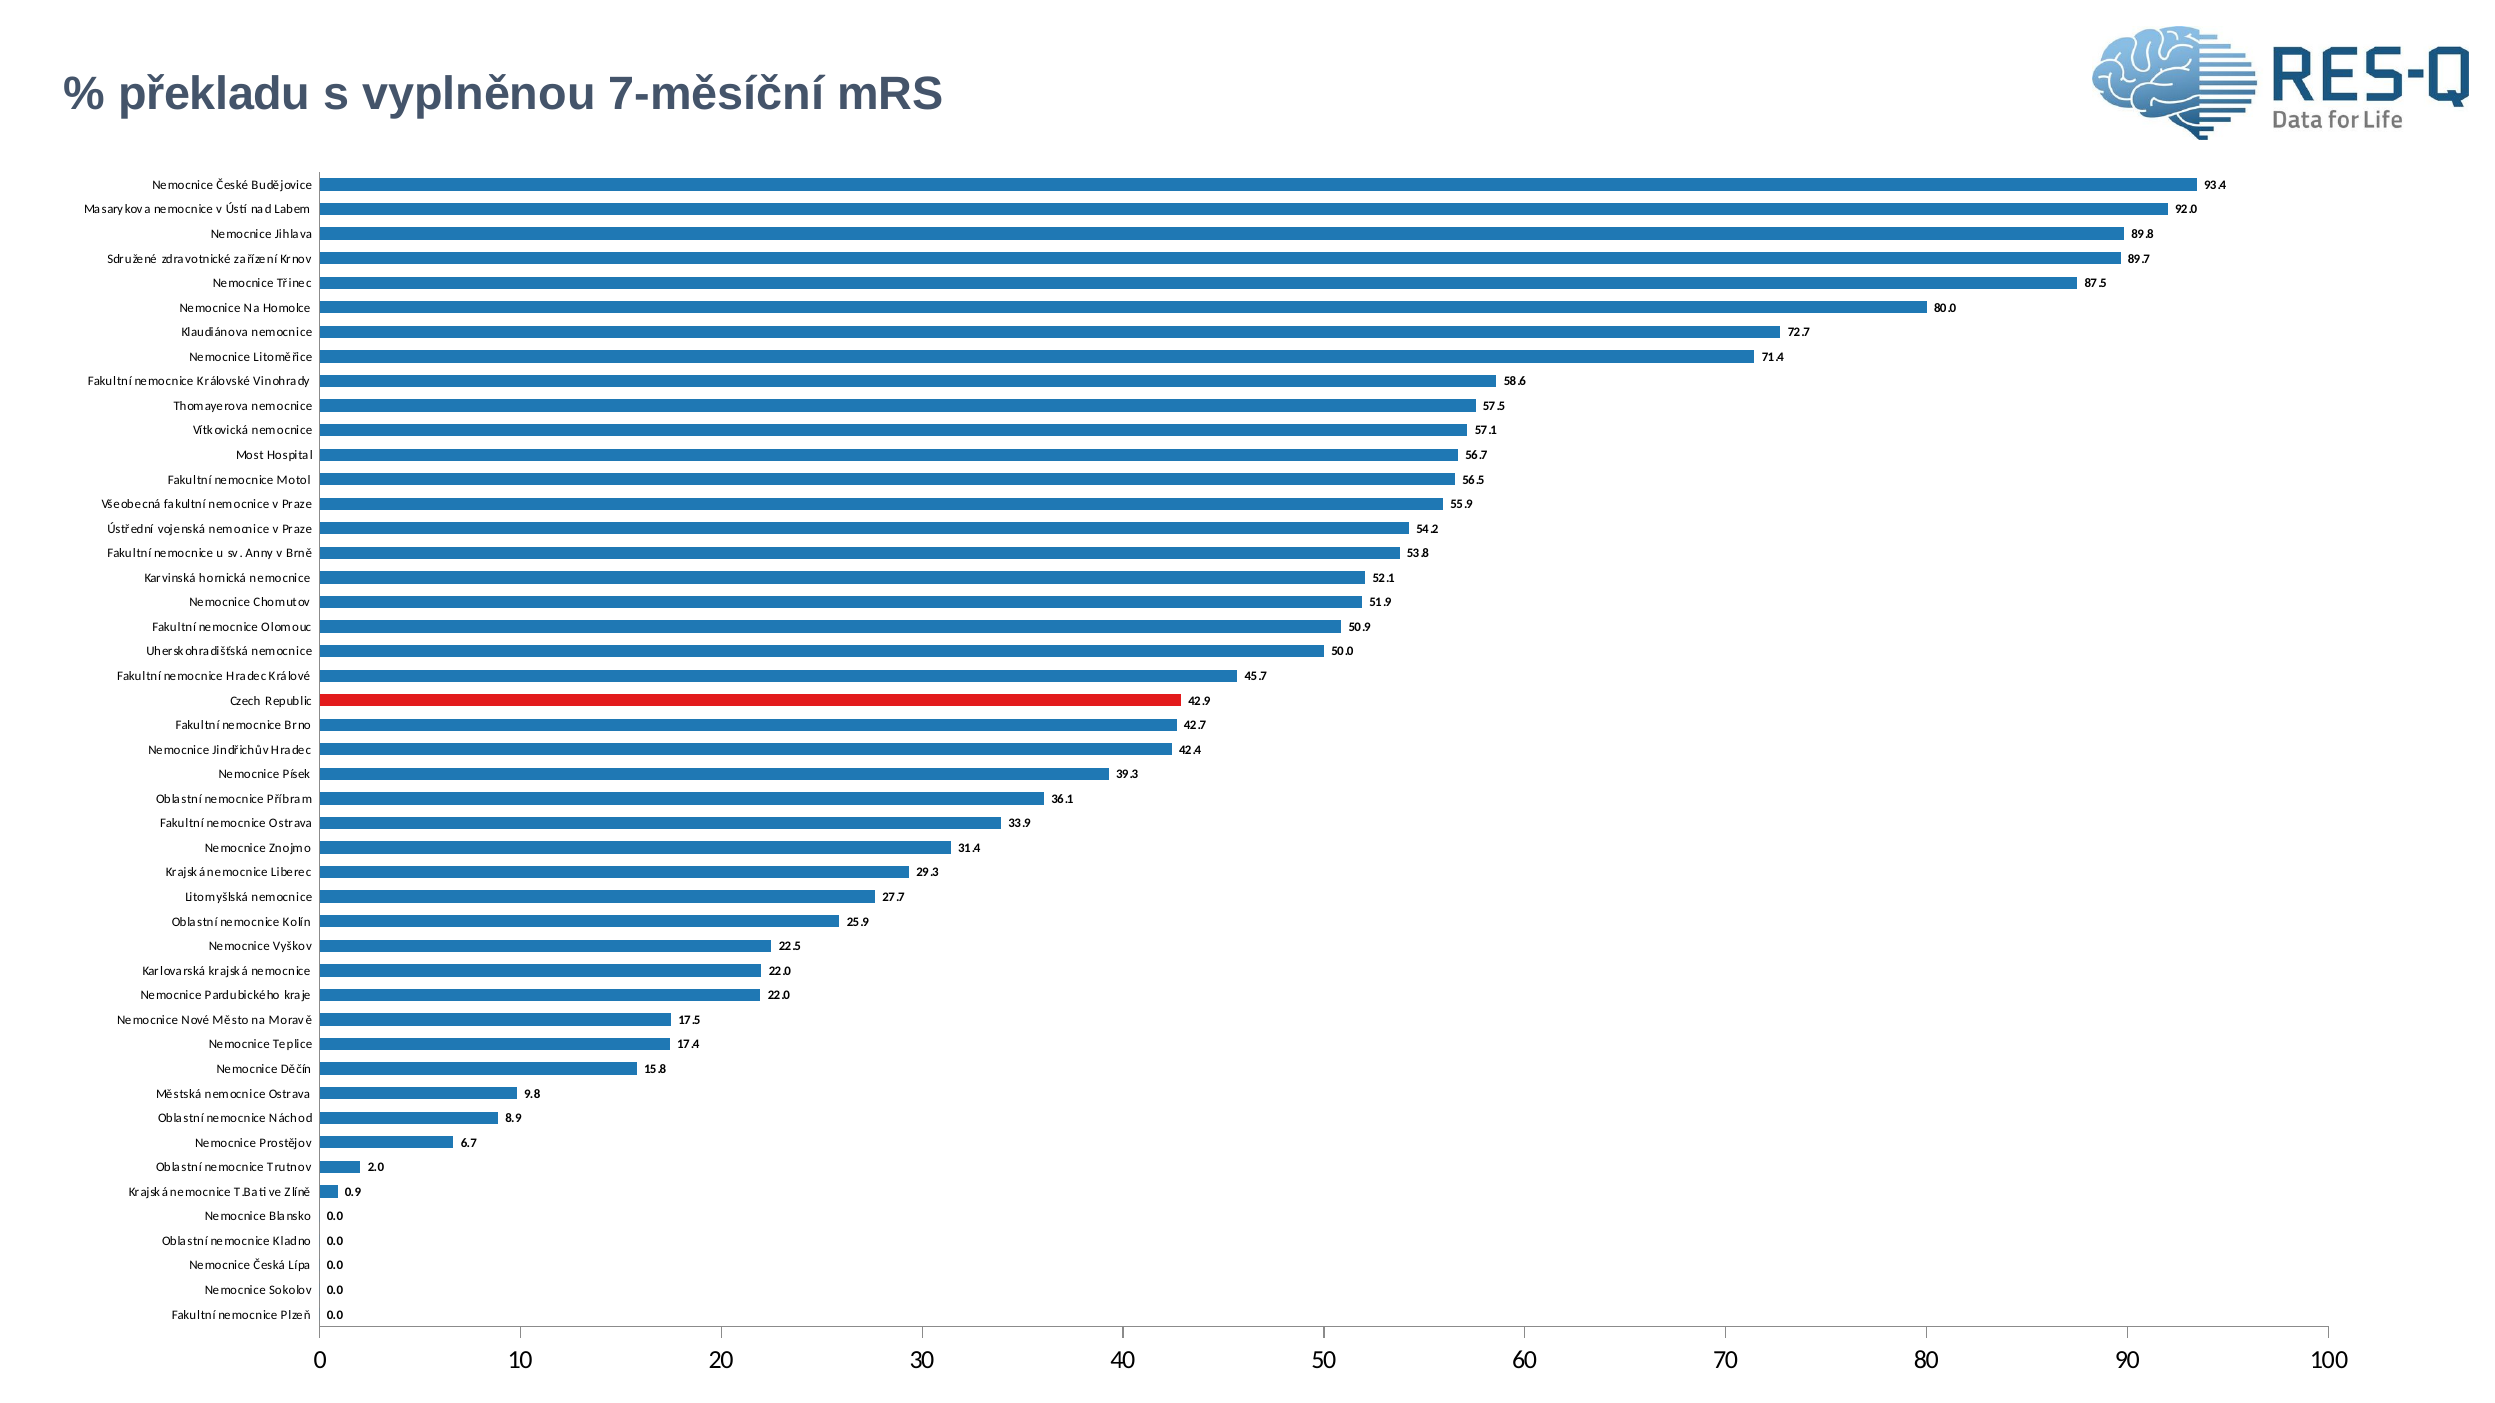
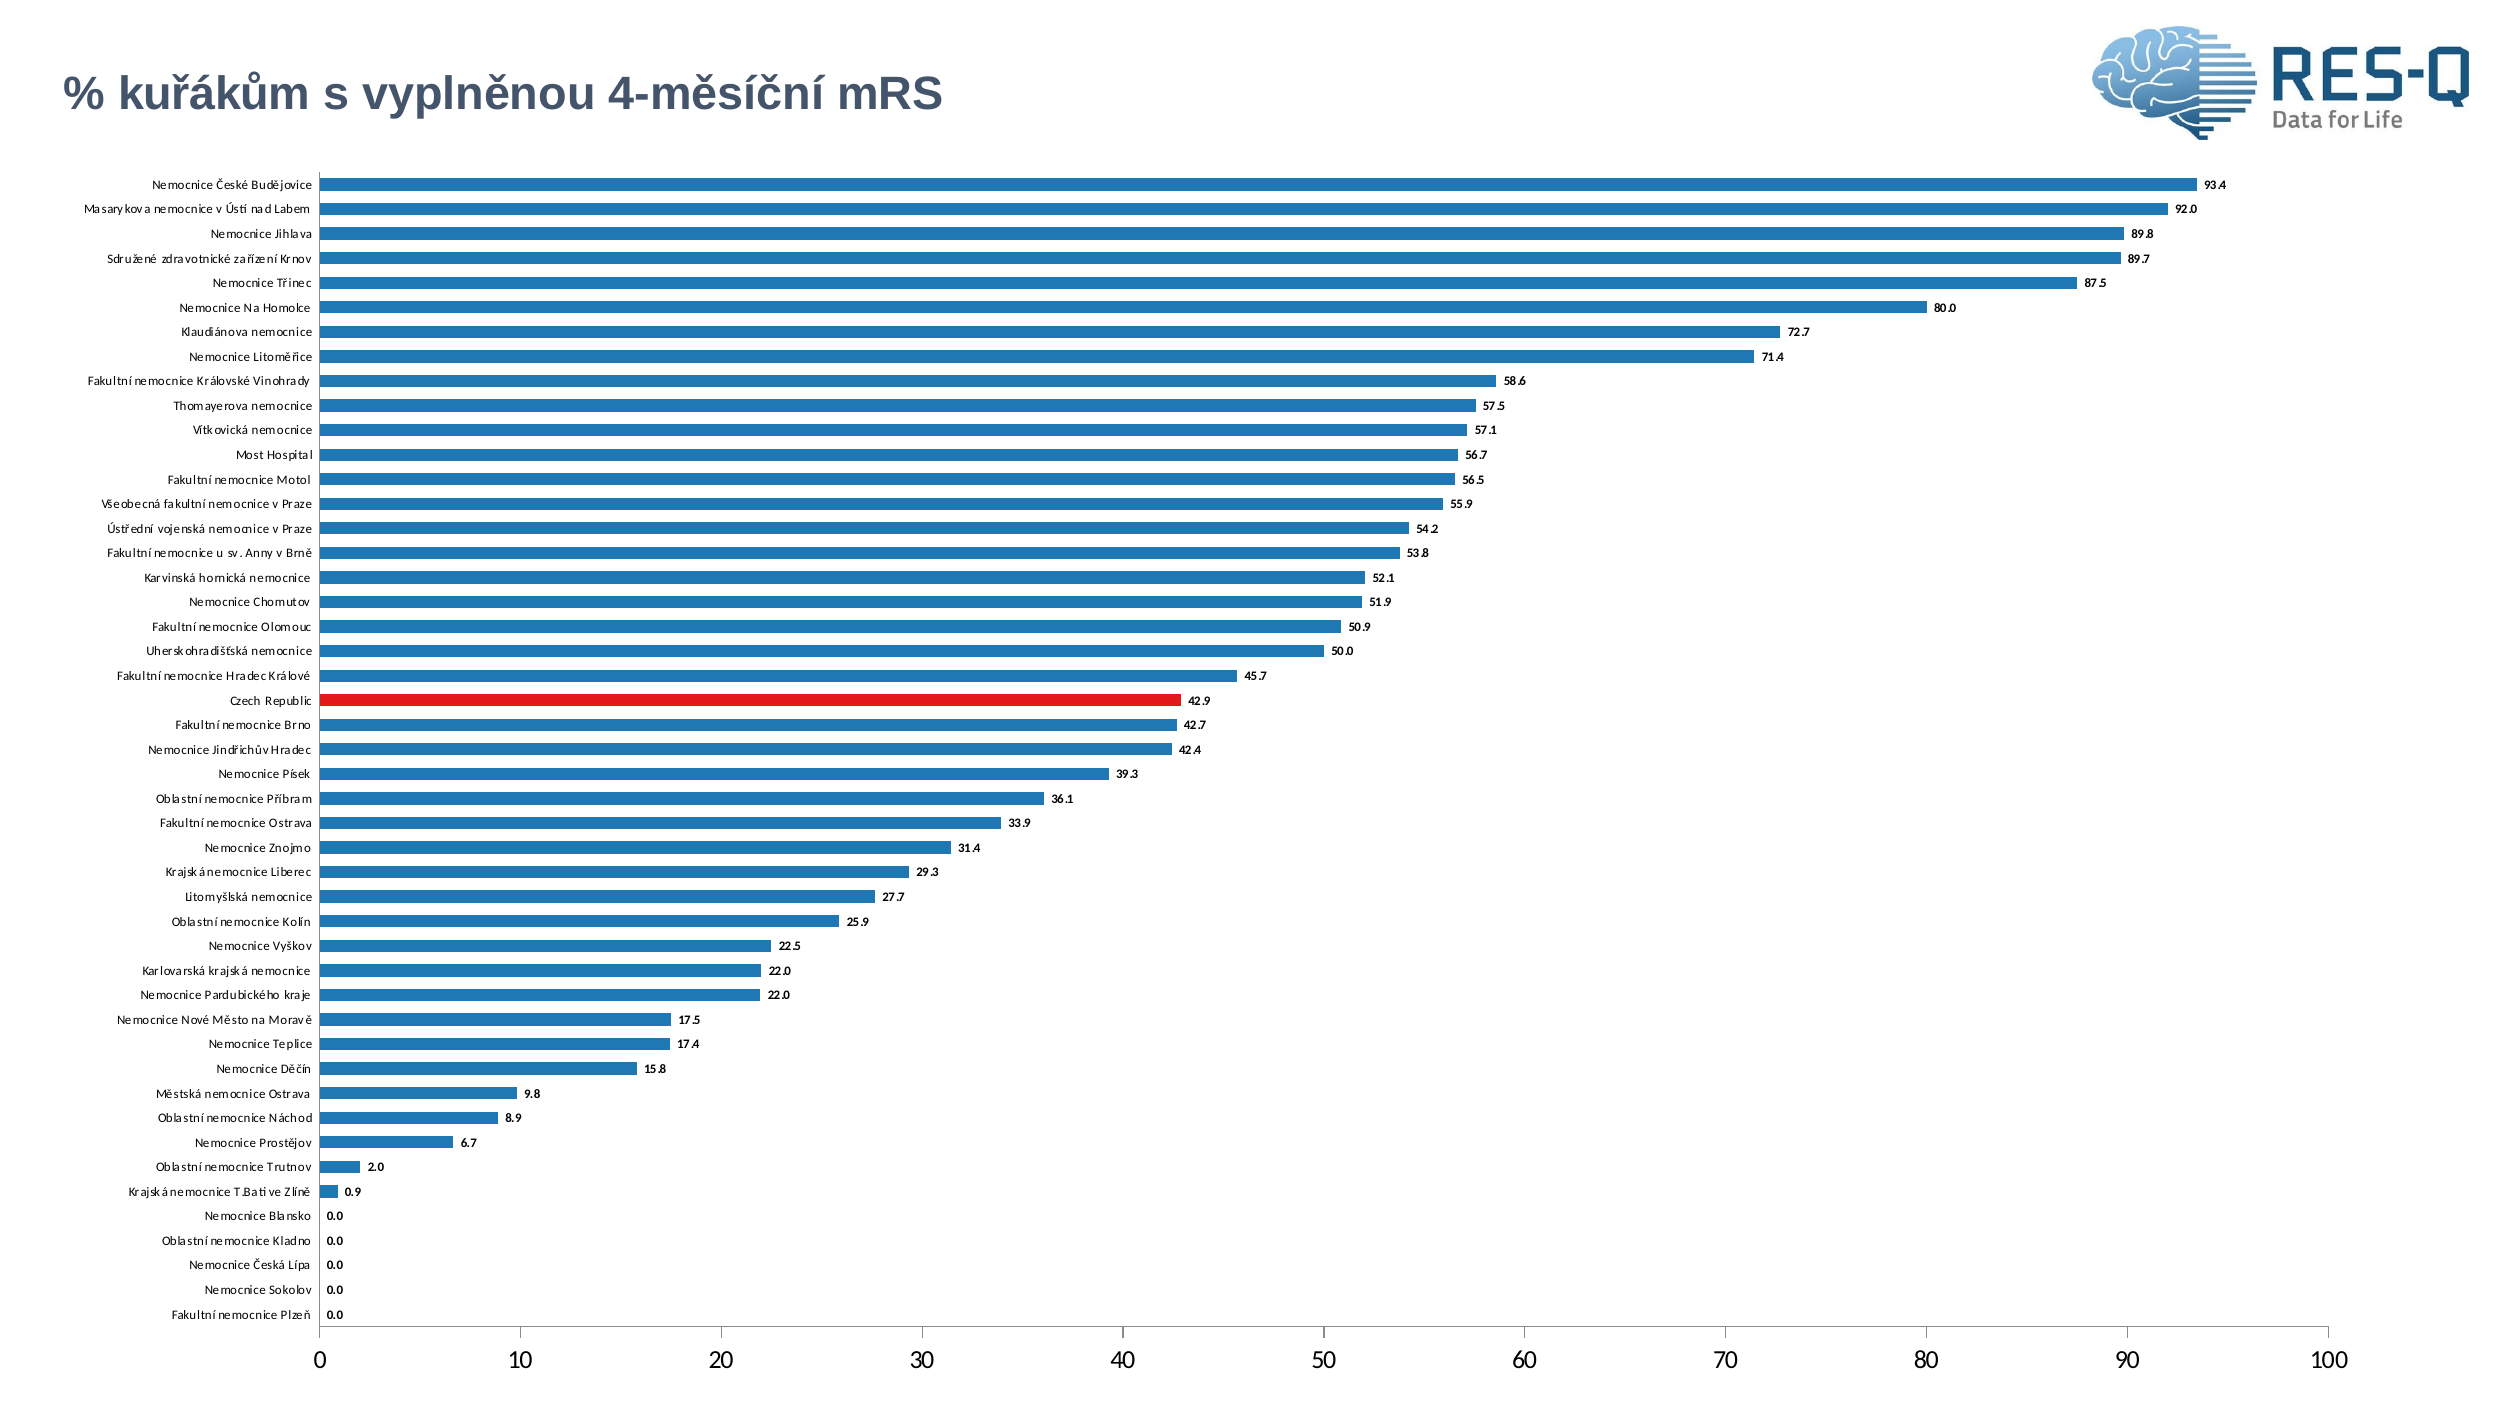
překladu: překladu -> kuřákům
7-měsíční: 7-měsíční -> 4-měsíční
